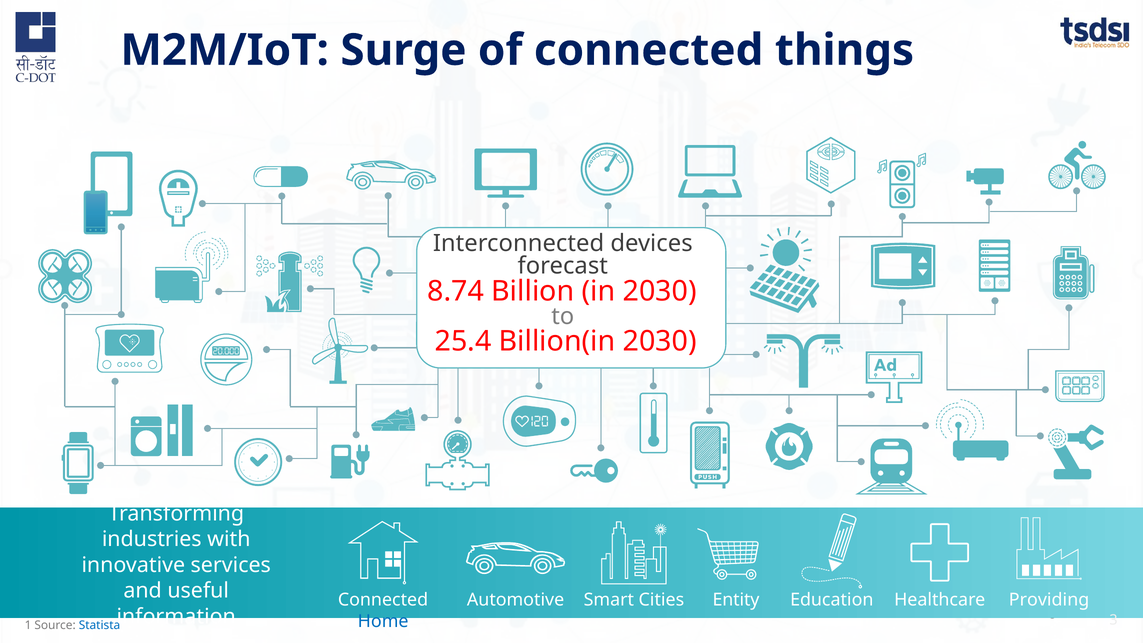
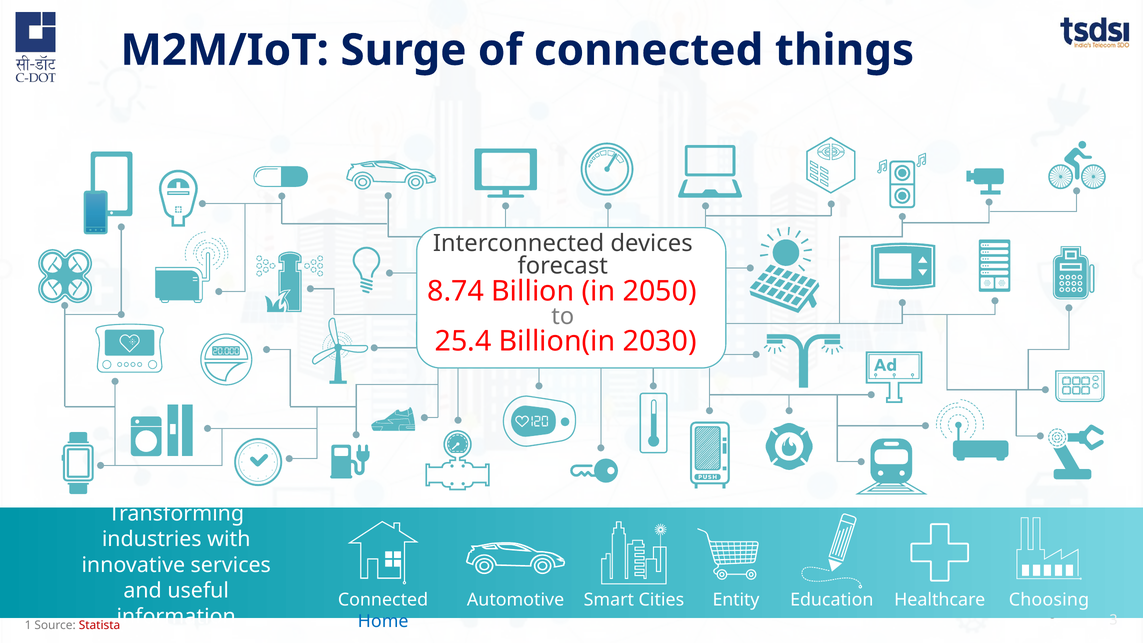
in 2030: 2030 -> 2050
Providing: Providing -> Choosing
Statista colour: blue -> red
